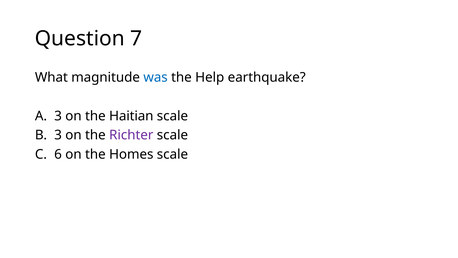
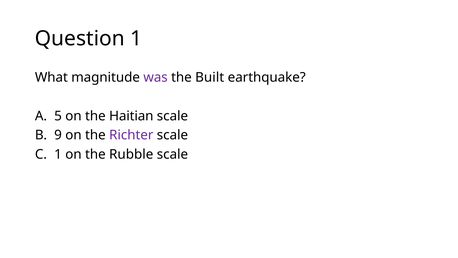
Question 7: 7 -> 1
was colour: blue -> purple
Help: Help -> Built
3 at (58, 116): 3 -> 5
3 at (58, 135): 3 -> 9
6 at (58, 154): 6 -> 1
Homes: Homes -> Rubble
